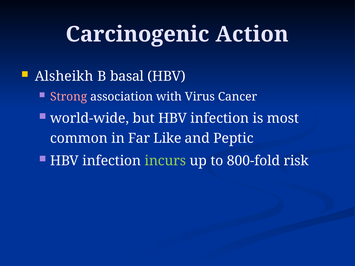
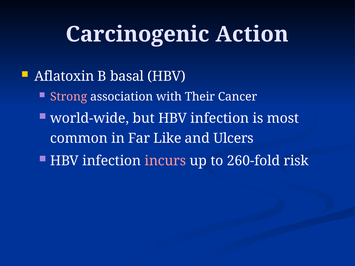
Alsheikh: Alsheikh -> Aflatoxin
Virus: Virus -> Their
Peptic: Peptic -> Ulcers
incurs colour: light green -> pink
800-fold: 800-fold -> 260-fold
